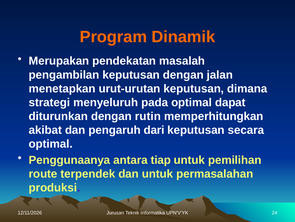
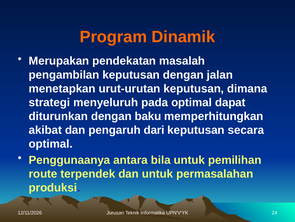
rutin: rutin -> baku
tiap: tiap -> bila
